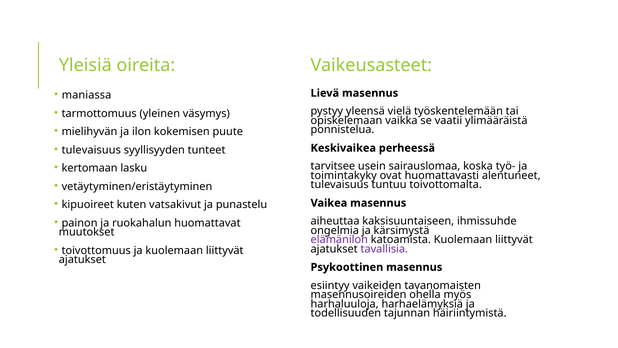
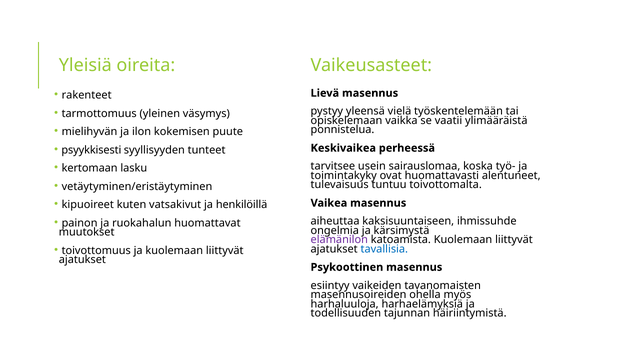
maniassa: maniassa -> rakenteet
tulevaisuus at (91, 150): tulevaisuus -> psyykkisesti
punastelu: punastelu -> henkilöillä
tavallisia colour: purple -> blue
